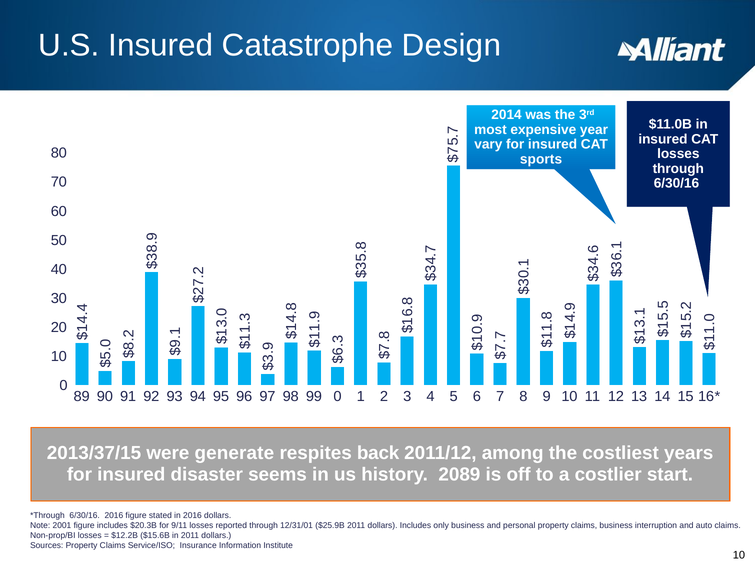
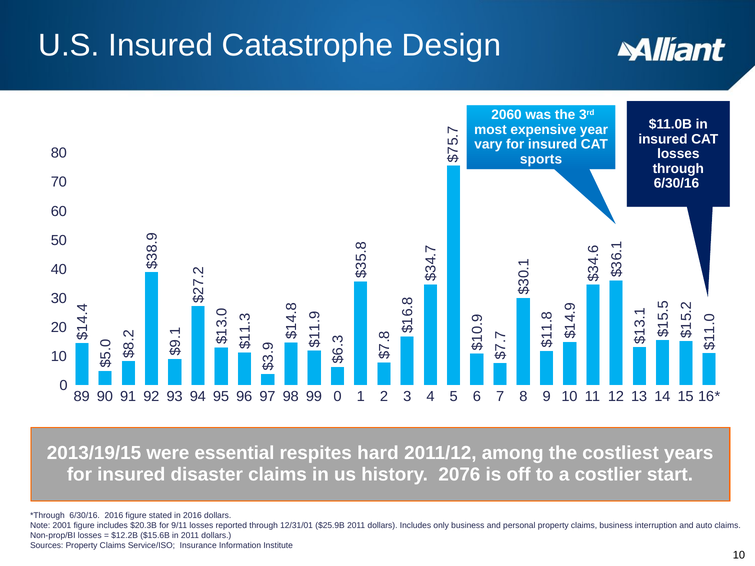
2014: 2014 -> 2060
2013/37/15: 2013/37/15 -> 2013/19/15
generate: generate -> essential
back: back -> hard
disaster seems: seems -> claims
2089: 2089 -> 2076
